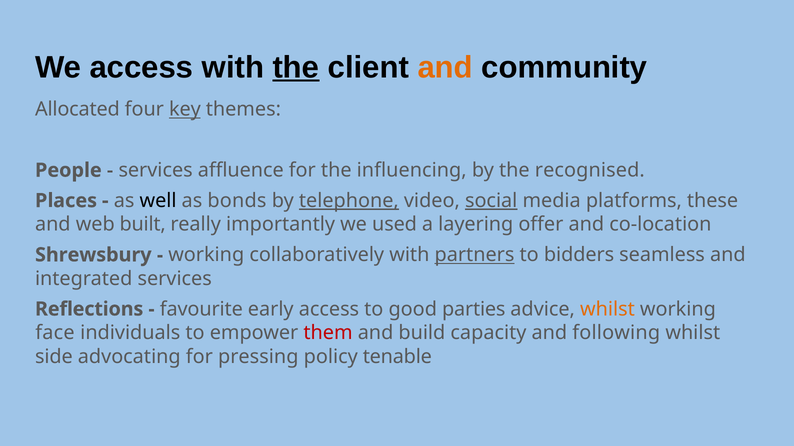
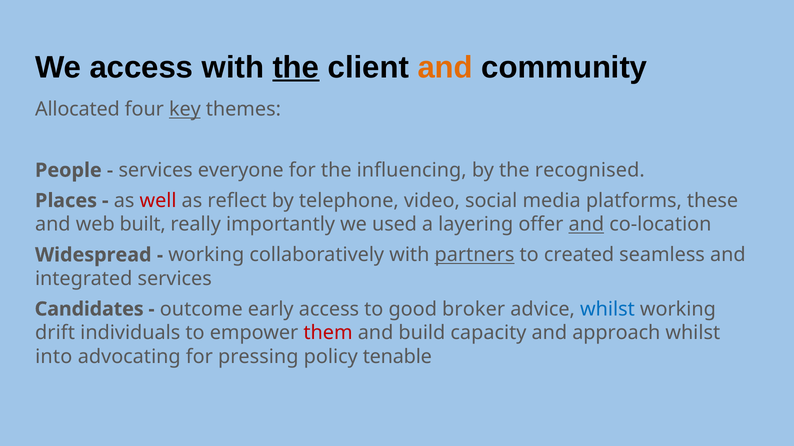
affluence: affluence -> everyone
well colour: black -> red
bonds: bonds -> reflect
telephone underline: present -> none
social underline: present -> none
and at (586, 225) underline: none -> present
Shrewsbury: Shrewsbury -> Widespread
bidders: bidders -> created
Reflections: Reflections -> Candidates
favourite: favourite -> outcome
parties: parties -> broker
whilst at (607, 309) colour: orange -> blue
face: face -> drift
following: following -> approach
side: side -> into
